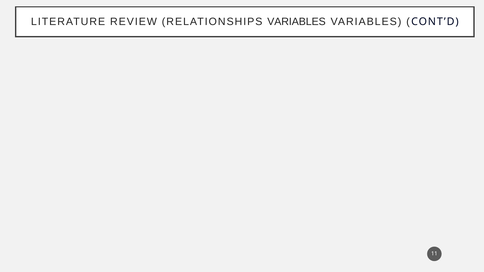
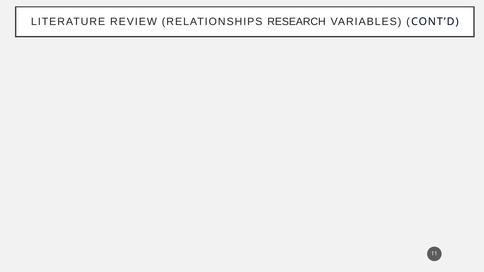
RELATIONSHIPS VARIABLES: VARIABLES -> RESEARCH
